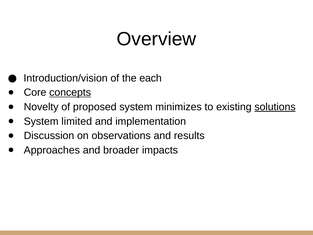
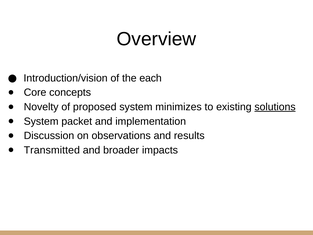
concepts underline: present -> none
limited: limited -> packet
Approaches: Approaches -> Transmitted
